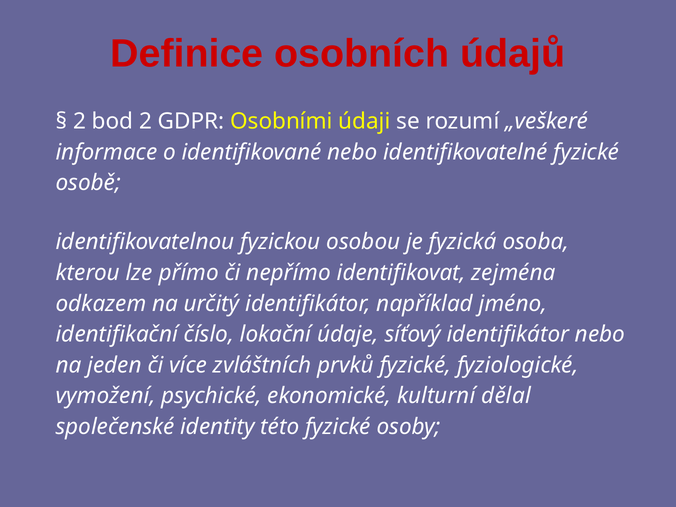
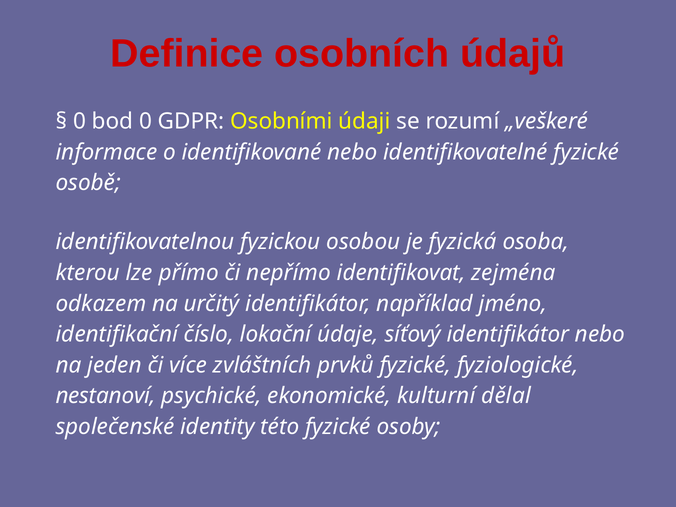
2 at (80, 121): 2 -> 0
bod 2: 2 -> 0
vymožení: vymožení -> nestanoví
